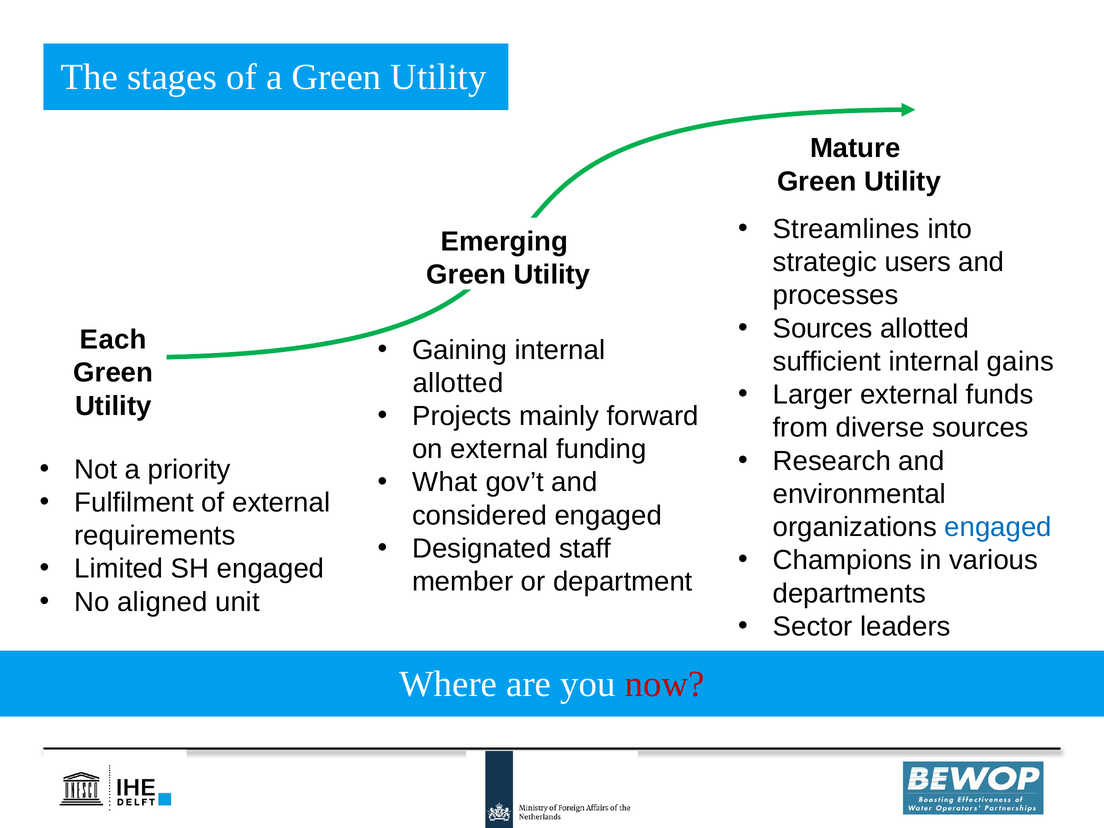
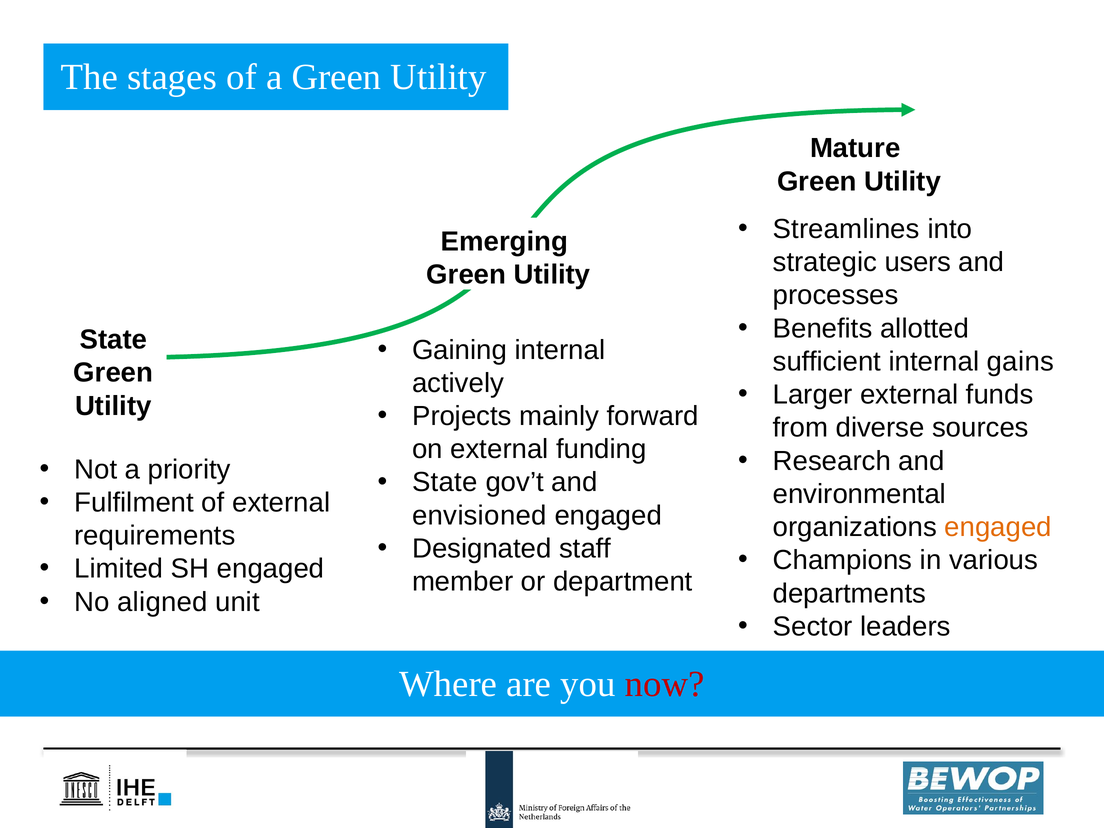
Sources at (823, 328): Sources -> Benefits
Each at (113, 340): Each -> State
allotted at (458, 383): allotted -> actively
What at (445, 482): What -> State
considered: considered -> envisioned
engaged at (998, 527) colour: blue -> orange
